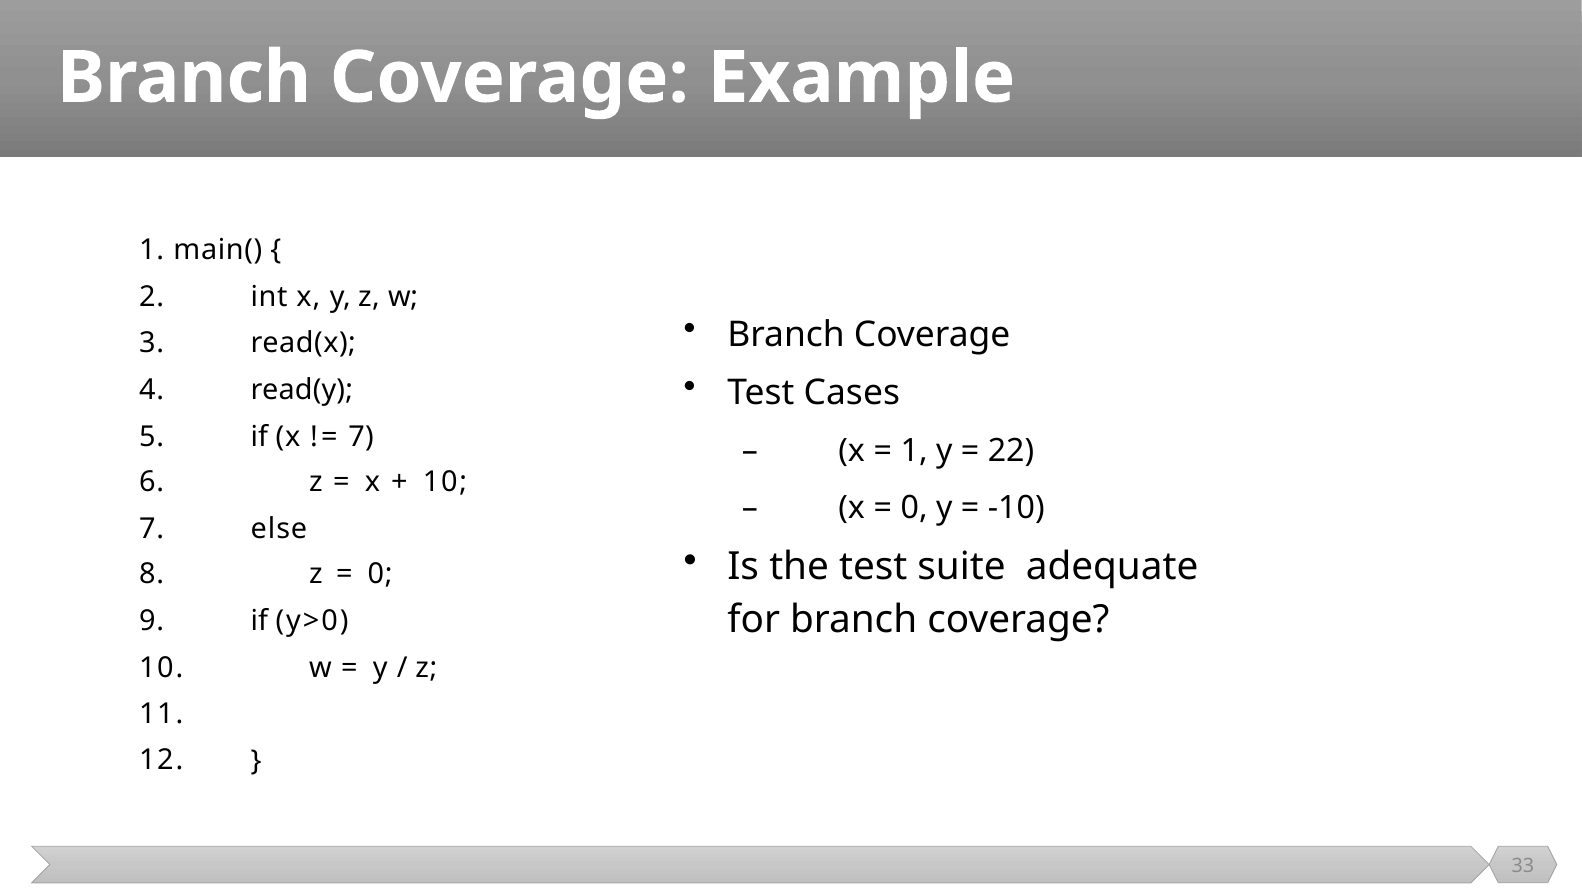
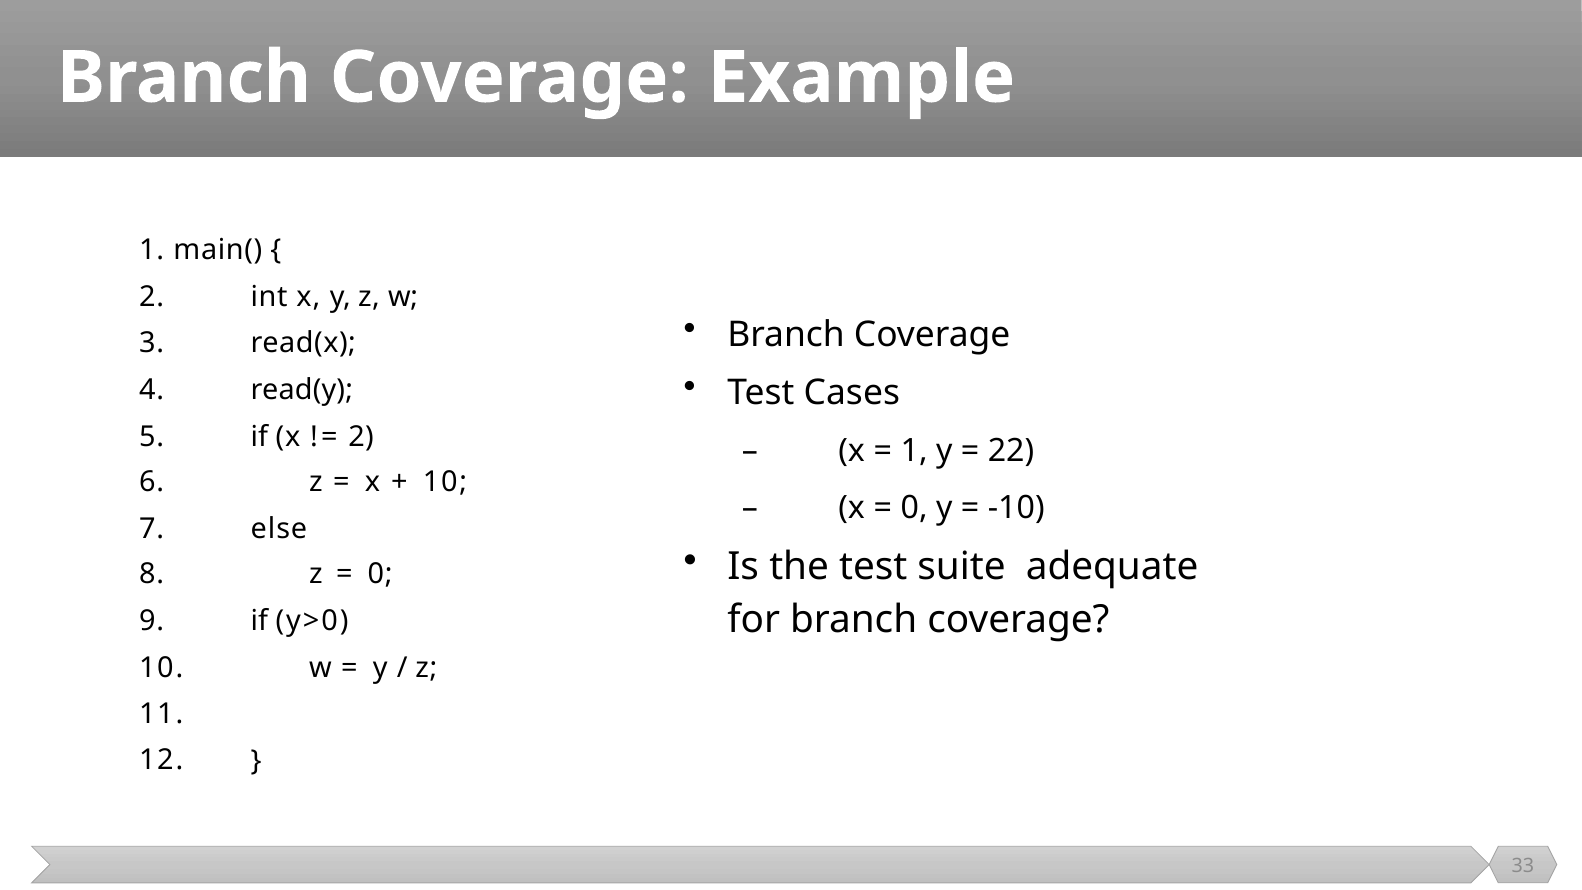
7 at (361, 436): 7 -> 2
